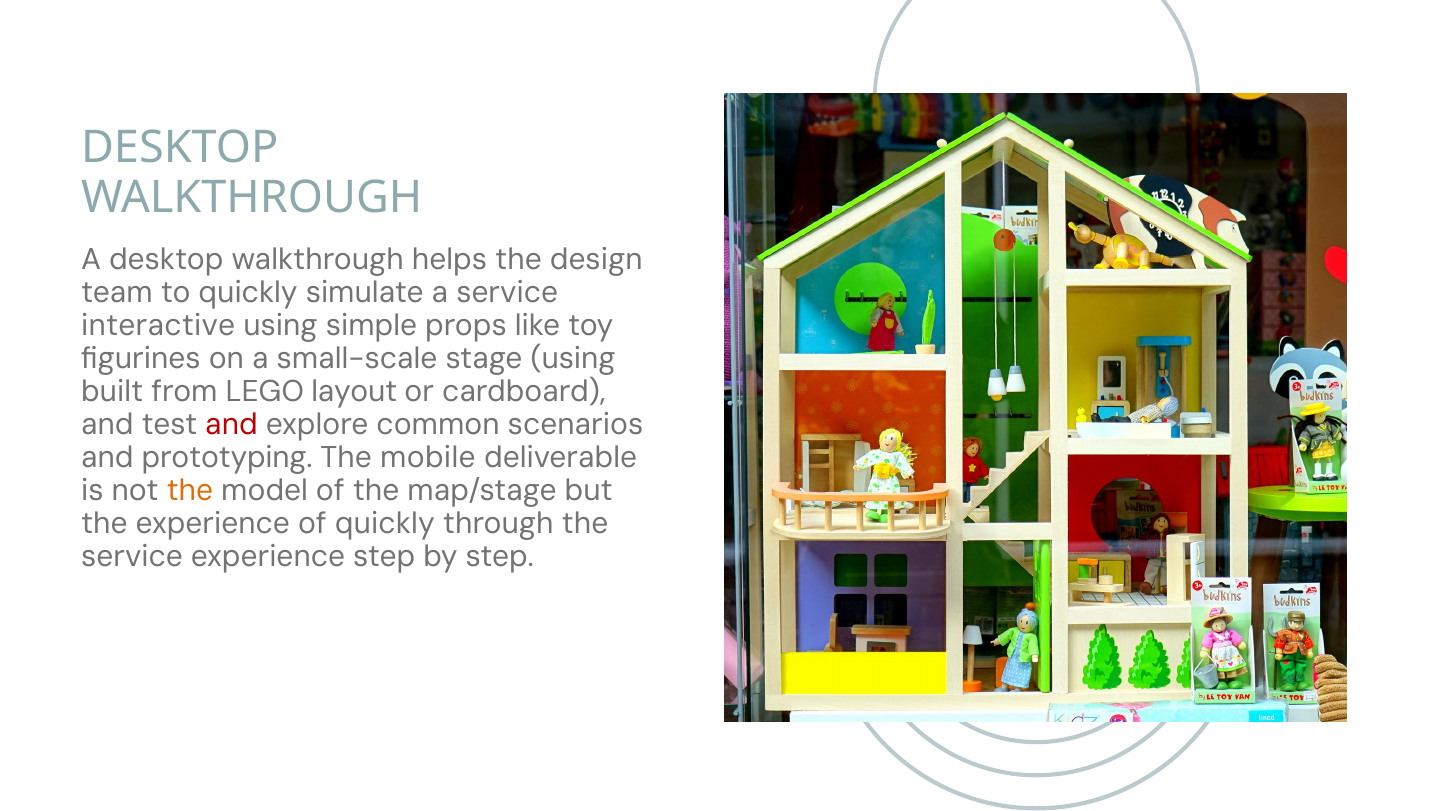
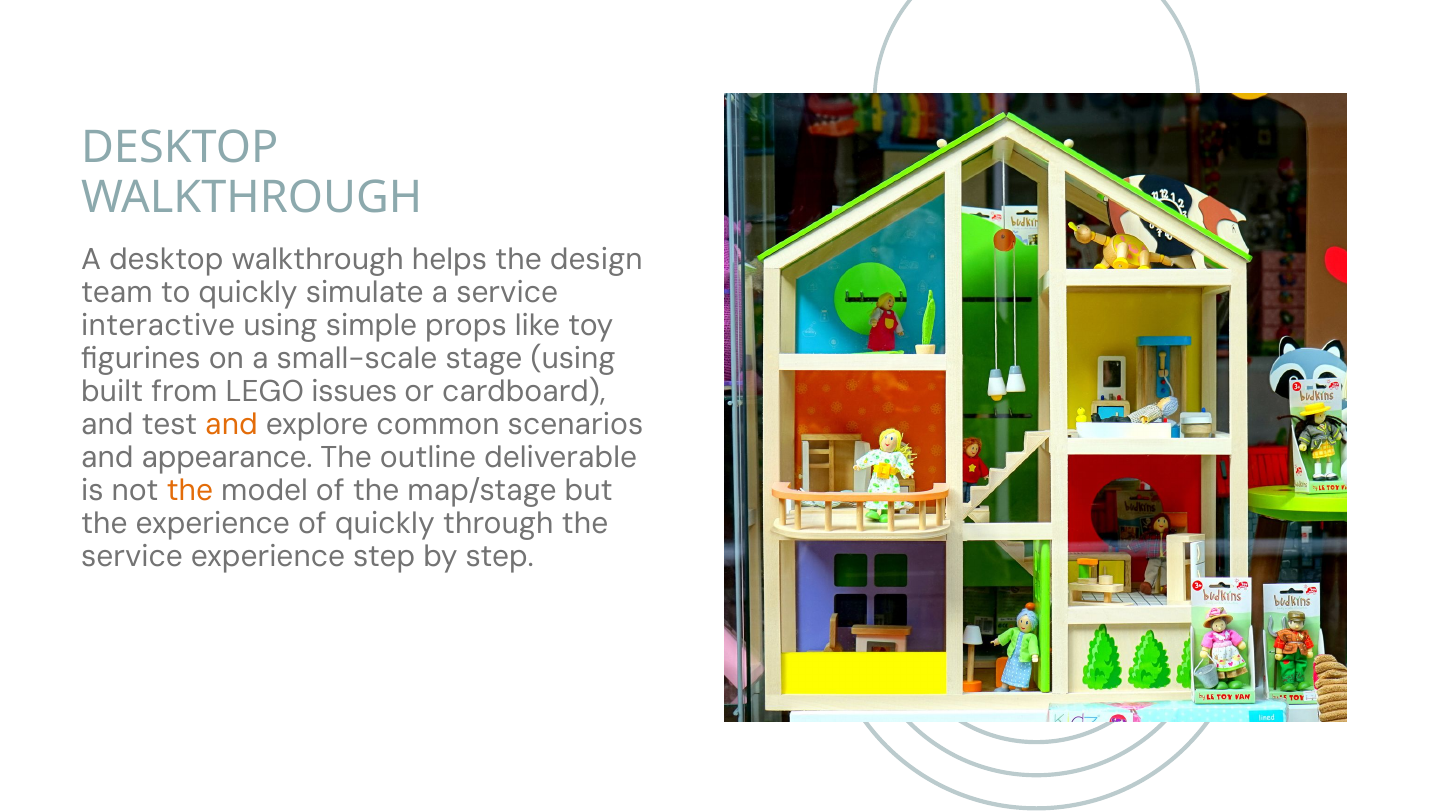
layout: layout -> issues
and at (232, 425) colour: red -> orange
prototyping: prototyping -> appearance
mobile: mobile -> outline
